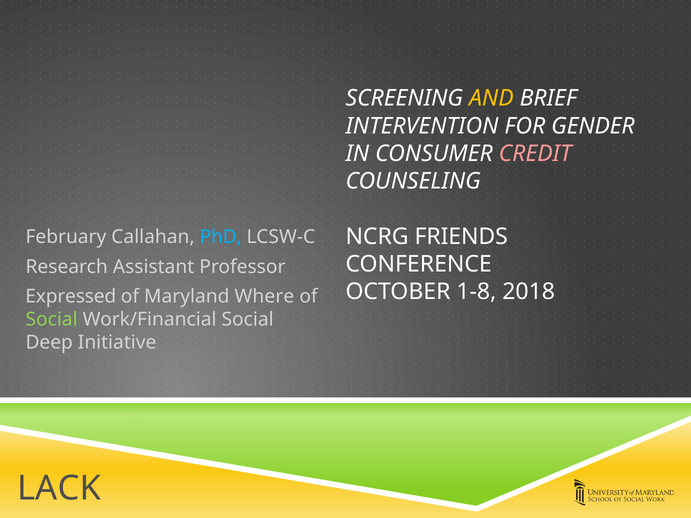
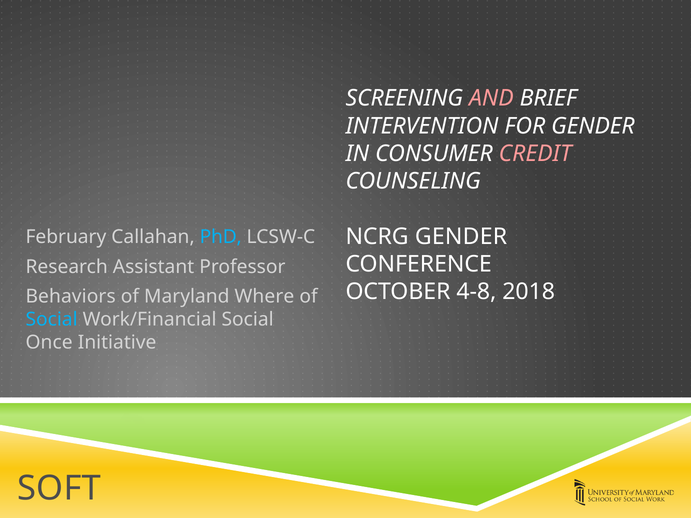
AND colour: yellow -> pink
NCRG FRIENDS: FRIENDS -> GENDER
1-8: 1-8 -> 4-8
Expressed: Expressed -> Behaviors
Social at (52, 320) colour: light green -> light blue
Deep: Deep -> Once
LACK: LACK -> SOFT
